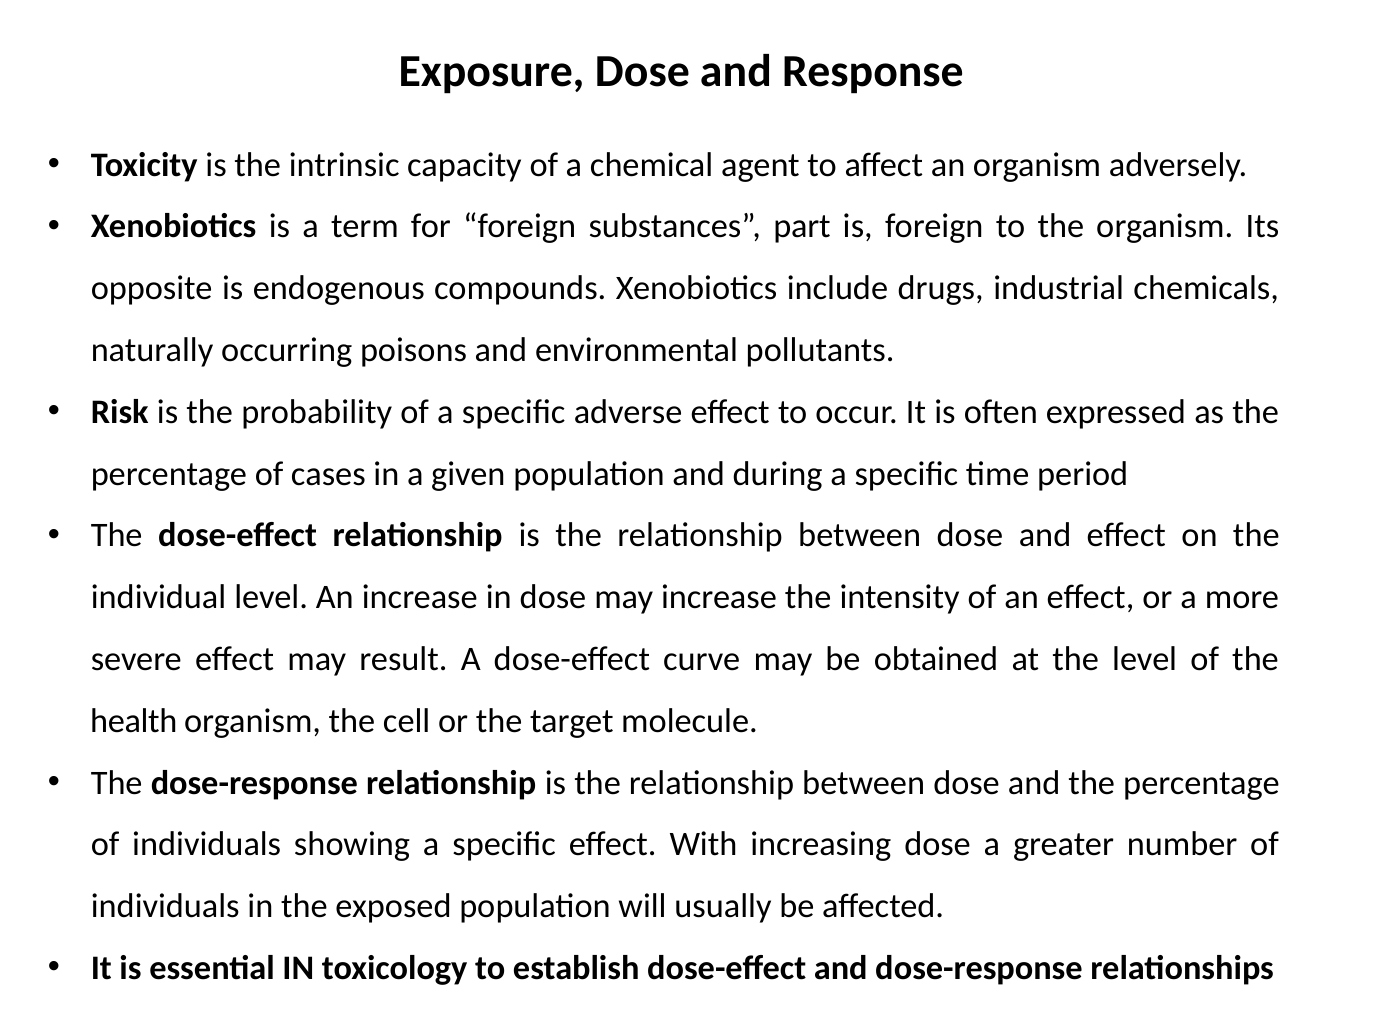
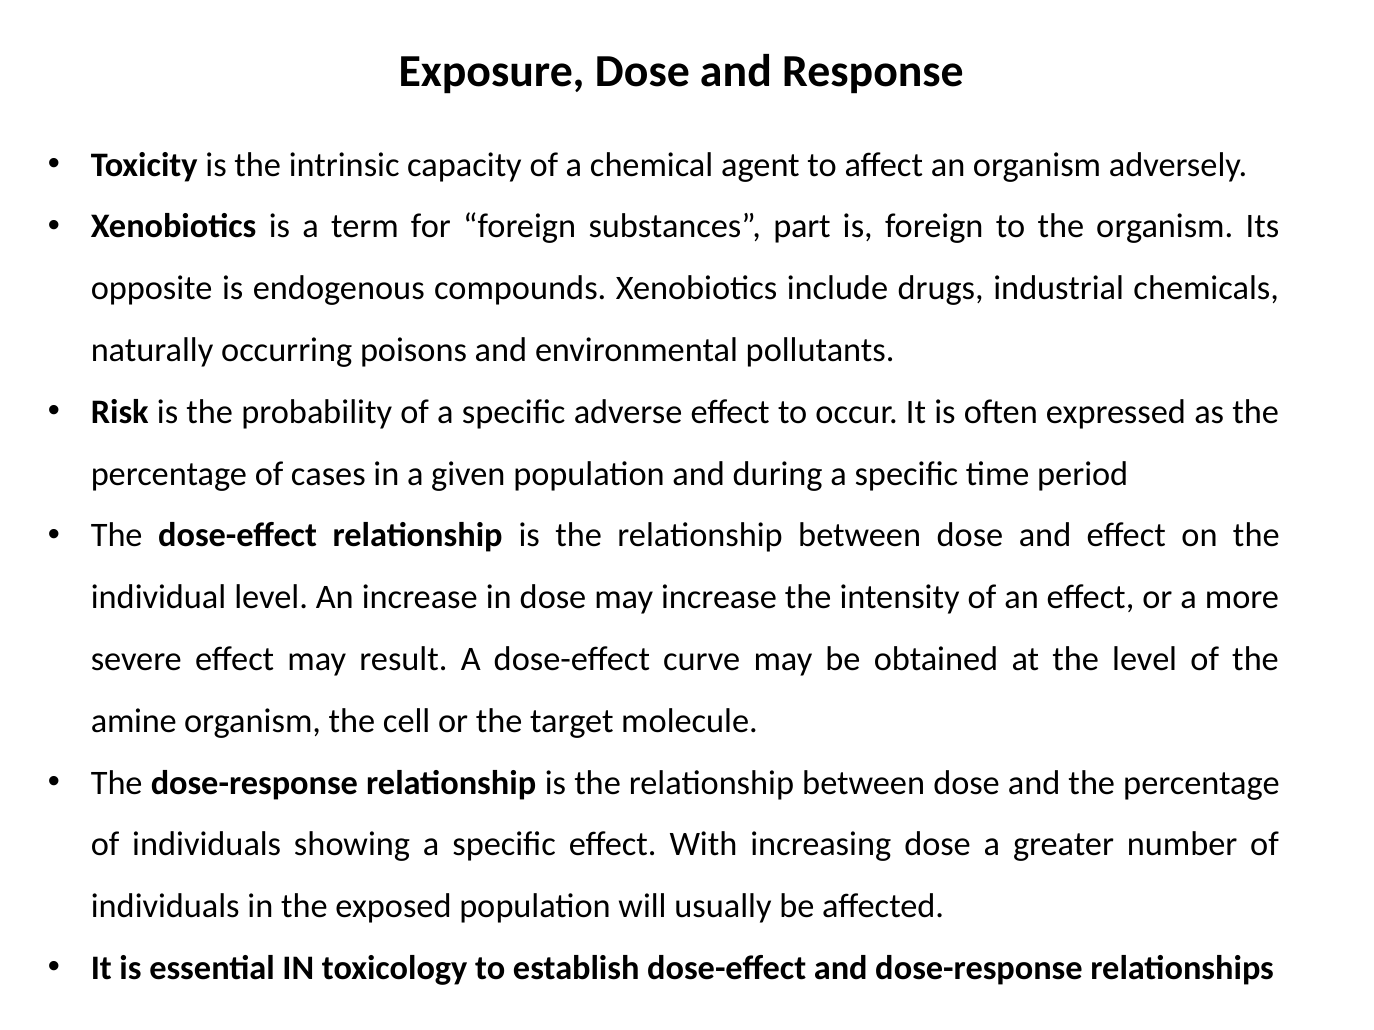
health: health -> amine
